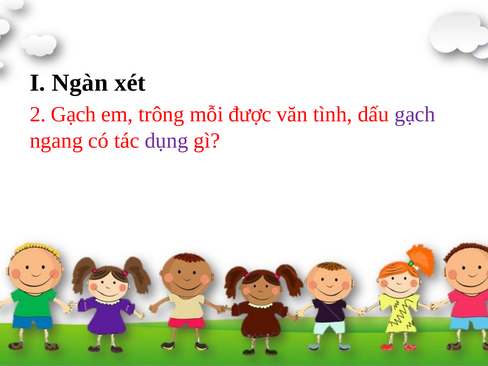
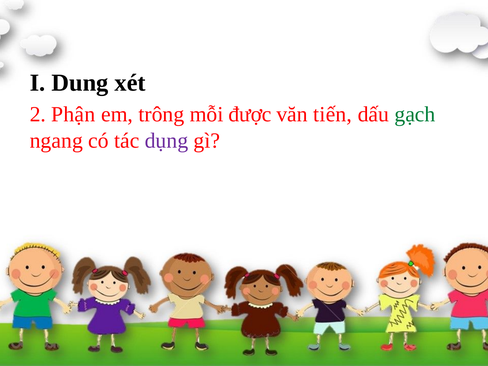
Ngàn: Ngàn -> Dung
2 Gạch: Gạch -> Phận
tình: tình -> tiến
gạch at (415, 114) colour: purple -> green
